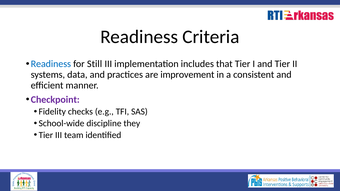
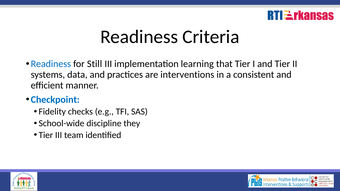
includes: includes -> learning
improvement: improvement -> interventions
Checkpoint colour: purple -> blue
